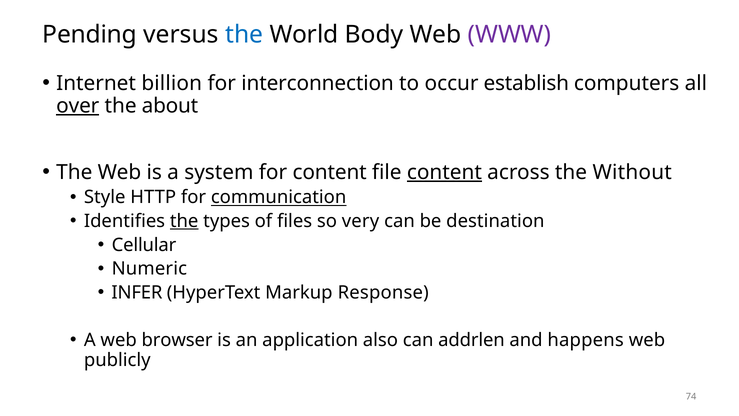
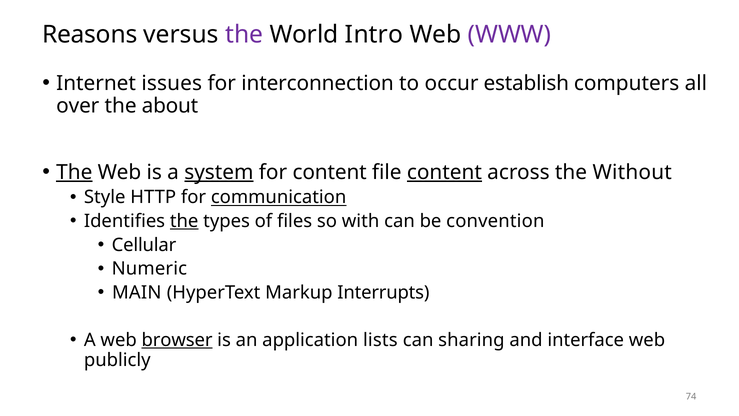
Pending: Pending -> Reasons
the at (244, 34) colour: blue -> purple
Body: Body -> Intro
billion: billion -> issues
over underline: present -> none
The at (74, 172) underline: none -> present
system underline: none -> present
very: very -> with
destination: destination -> convention
INFER: INFER -> MAIN
Response: Response -> Interrupts
browser underline: none -> present
also: also -> lists
addrlen: addrlen -> sharing
happens: happens -> interface
